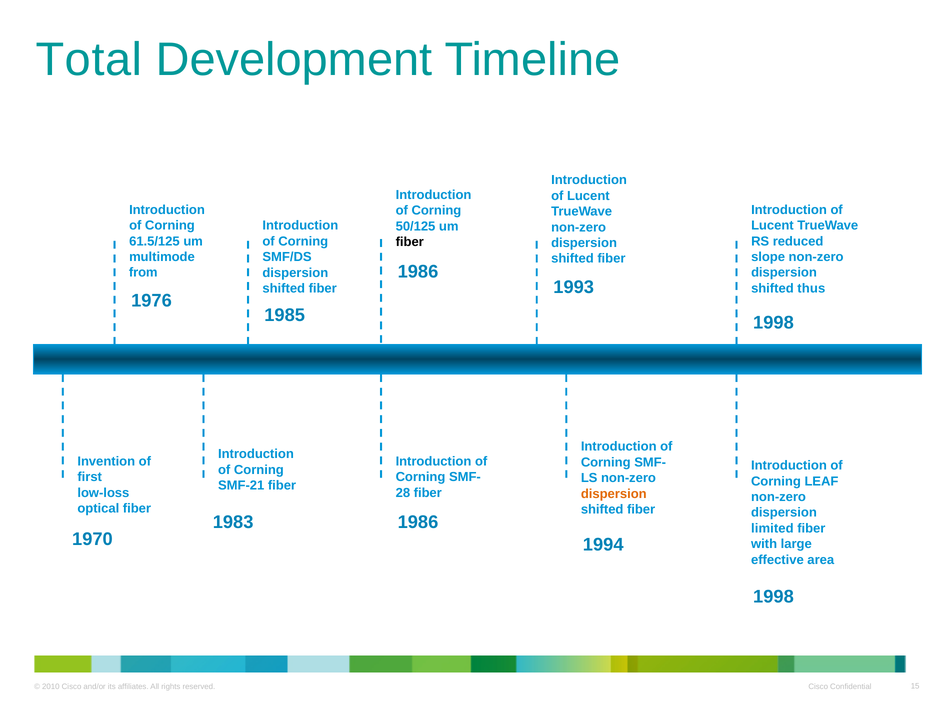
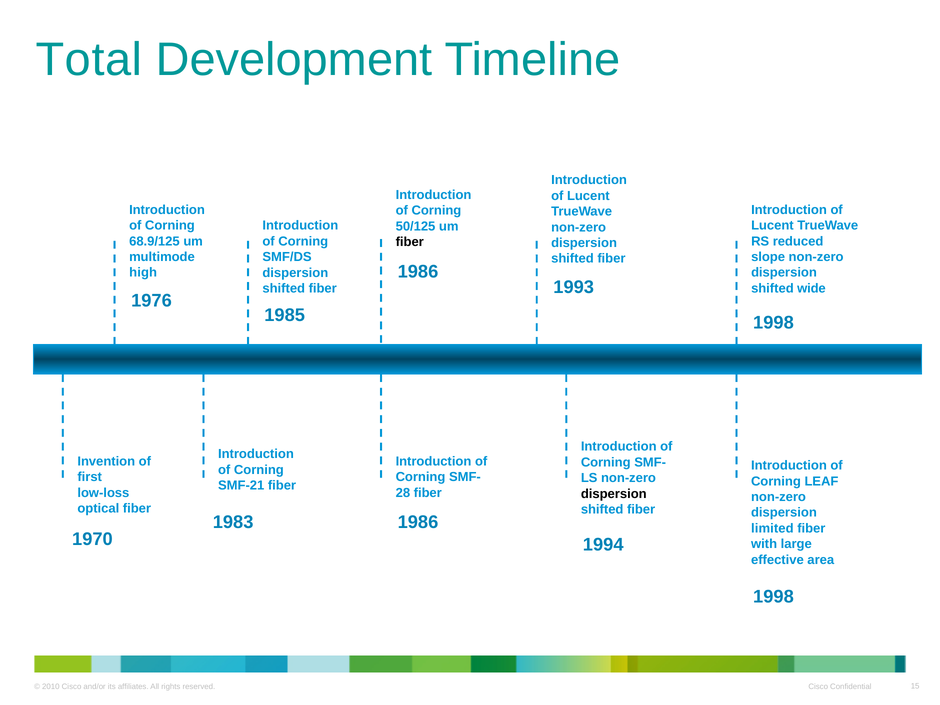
61.5/125: 61.5/125 -> 68.9/125
from: from -> high
thus: thus -> wide
dispersion at (614, 494) colour: orange -> black
